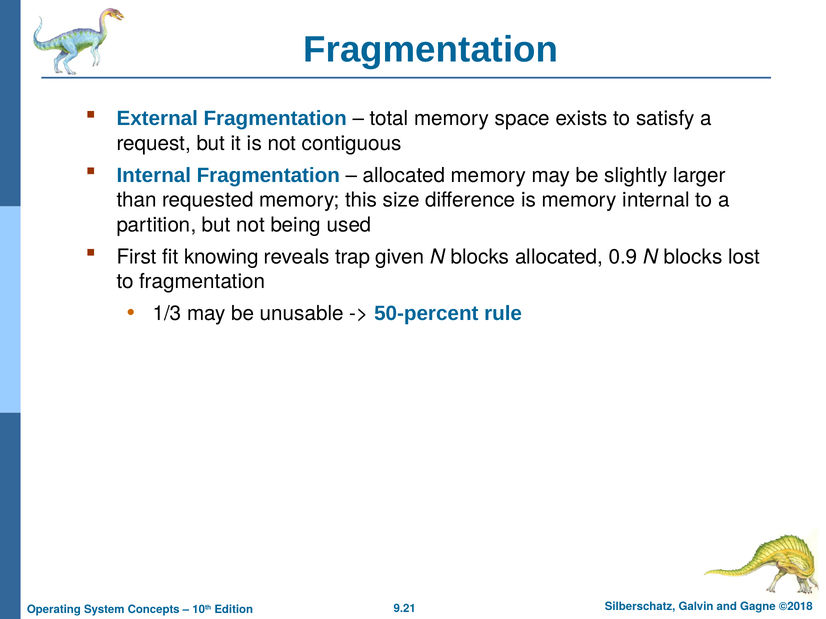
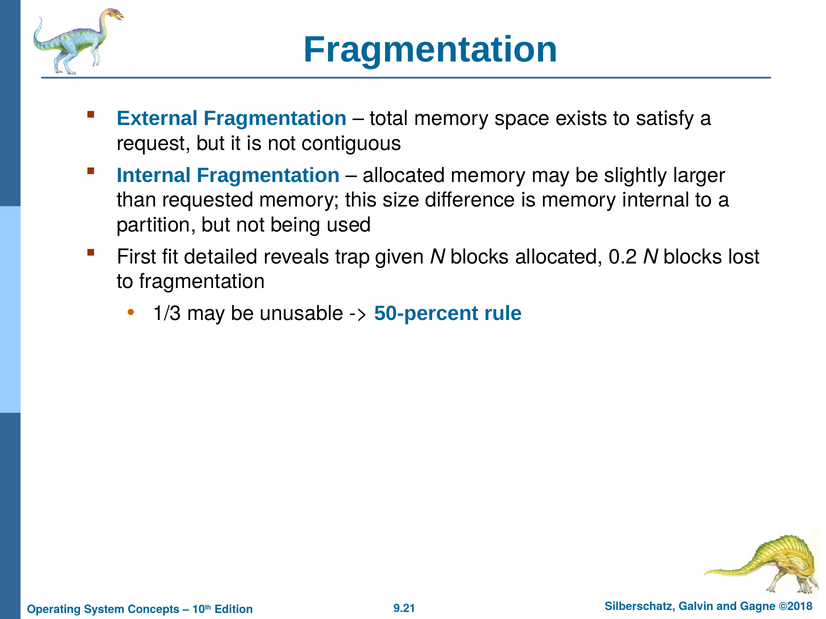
knowing: knowing -> detailed
0.9: 0.9 -> 0.2
